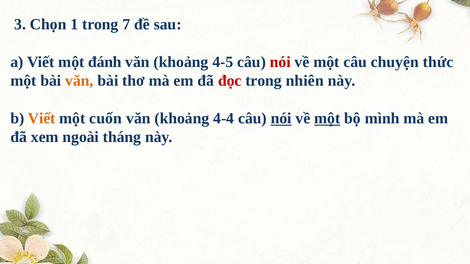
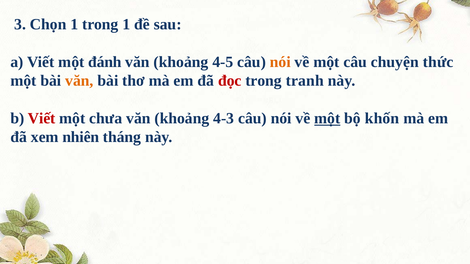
trong 7: 7 -> 1
nói at (280, 62) colour: red -> orange
nhiên: nhiên -> tranh
Viết at (42, 118) colour: orange -> red
cuốn: cuốn -> chưa
4-4: 4-4 -> 4-3
nói at (281, 118) underline: present -> none
mình: mình -> khốn
ngoài: ngoài -> nhiên
